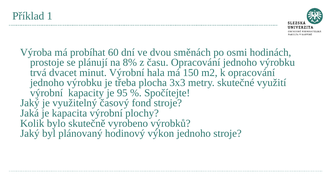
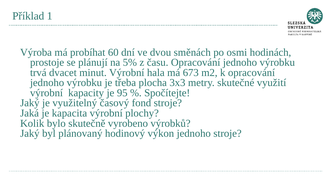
8%: 8% -> 5%
150: 150 -> 673
